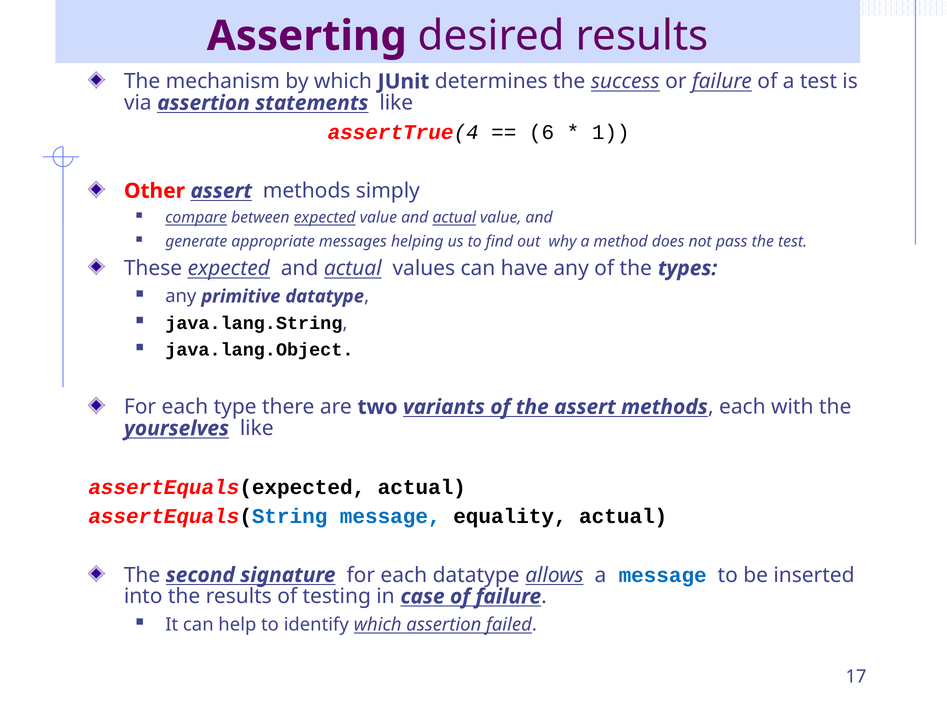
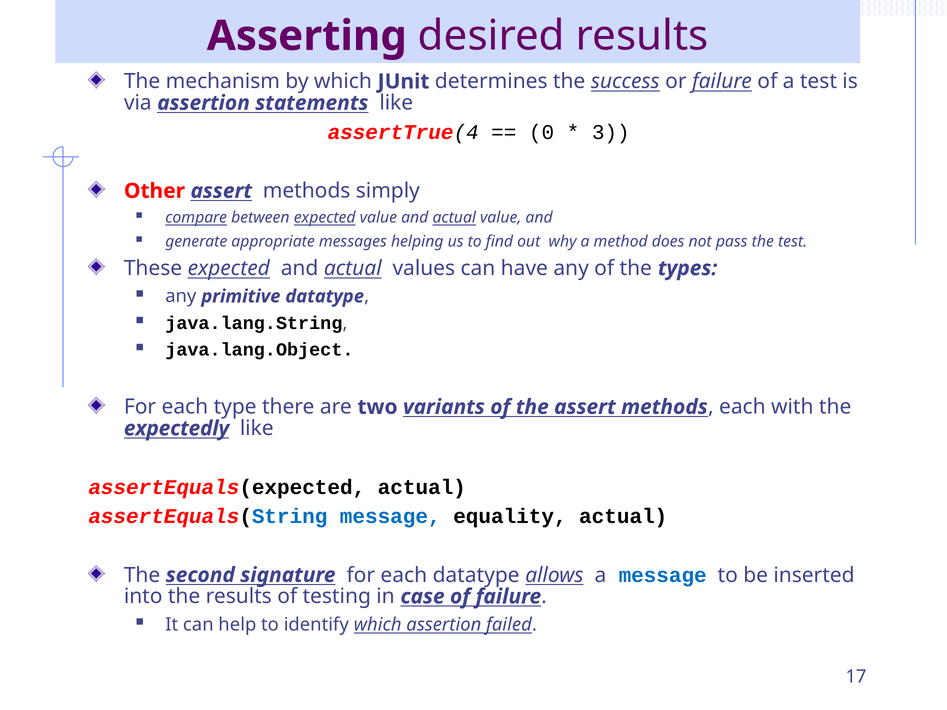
6: 6 -> 0
1: 1 -> 3
yourselves: yourselves -> expectedly
